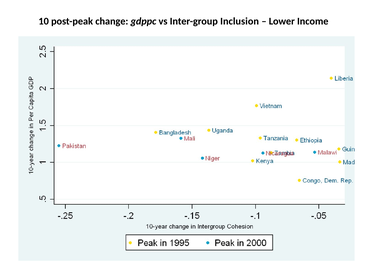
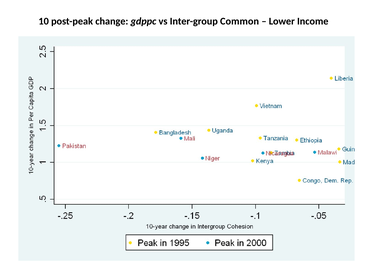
Inclusion: Inclusion -> Common
